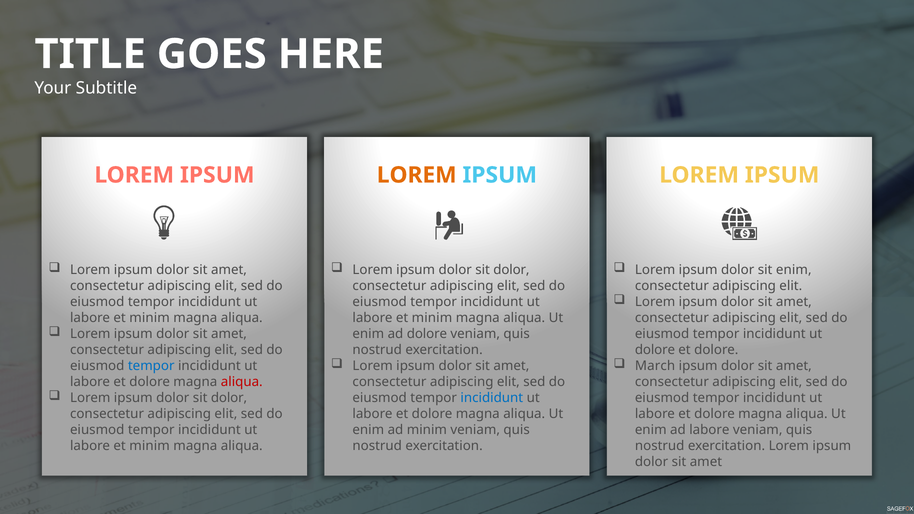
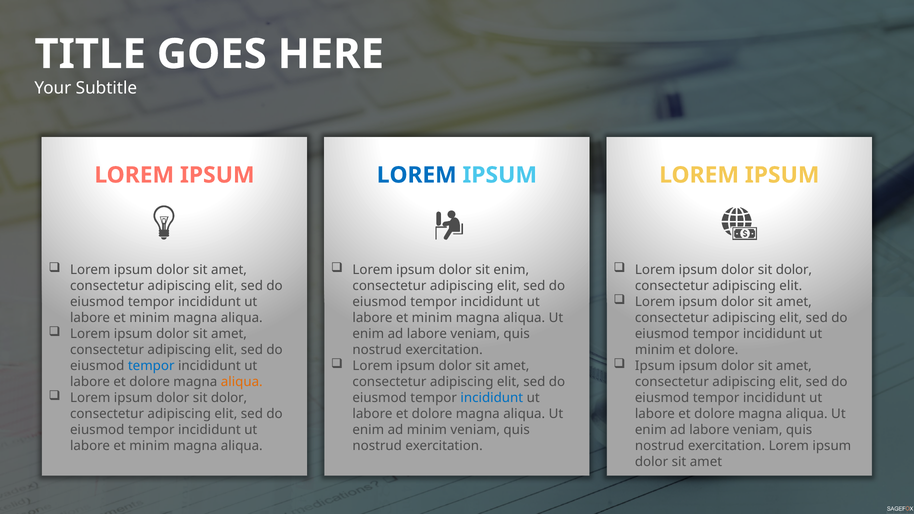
LOREM at (417, 175) colour: orange -> blue
dolor at (511, 270): dolor -> enim
enim at (794, 270): enim -> dolor
dolore at (427, 334): dolore -> labore
dolore at (655, 350): dolore -> minim
March at (655, 366): March -> Ipsum
aliqua at (242, 382) colour: red -> orange
